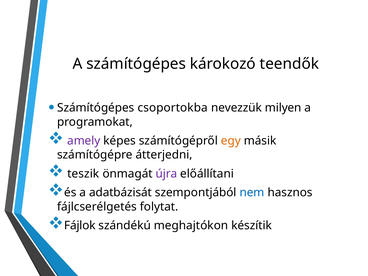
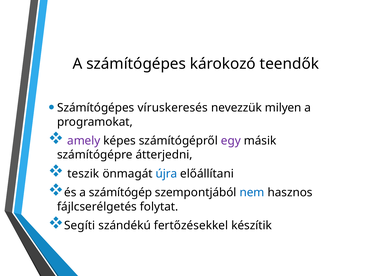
csoportokba: csoportokba -> víruskeresés
egy colour: orange -> purple
újra colour: purple -> blue
adatbázisát: adatbázisát -> számítógép
Fájlok: Fájlok -> Segíti
meghajtókon: meghajtókon -> fertőzésekkel
